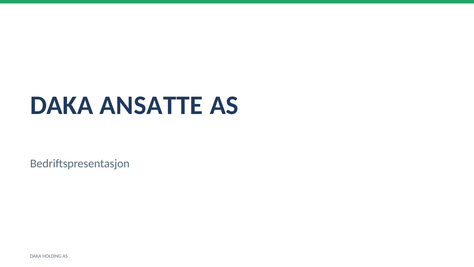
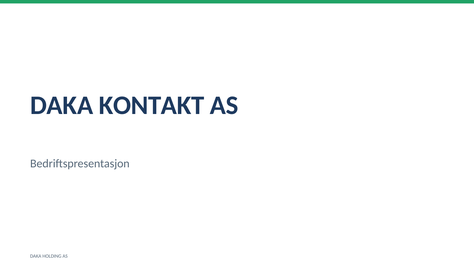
ANSATTE: ANSATTE -> KONTAKT
